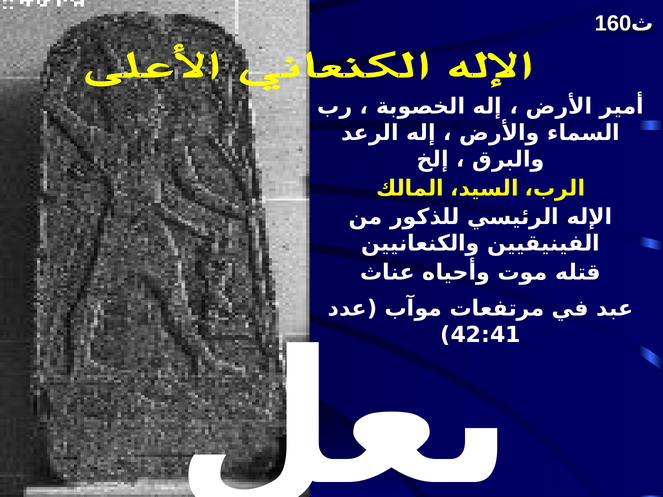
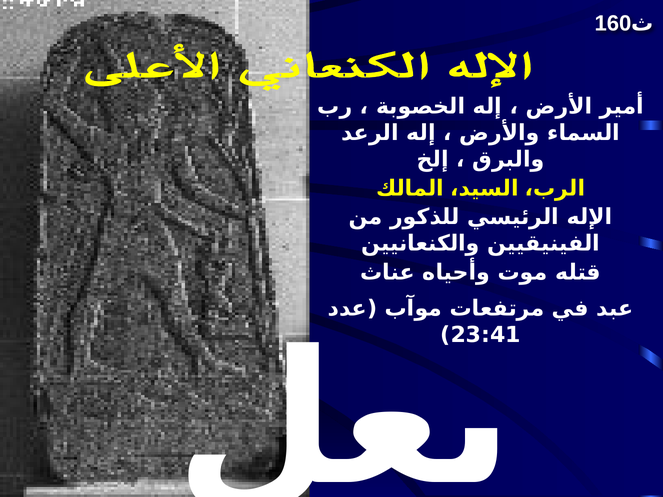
42:41: 42:41 -> 23:41
